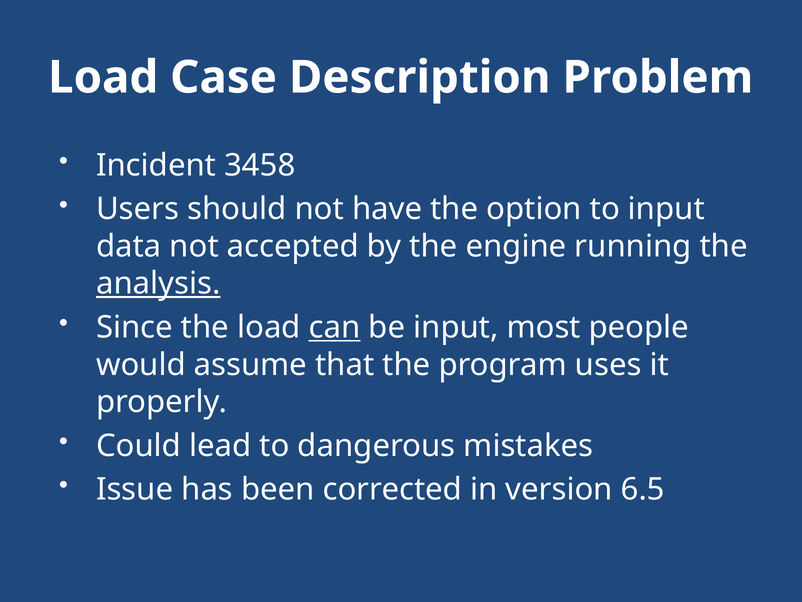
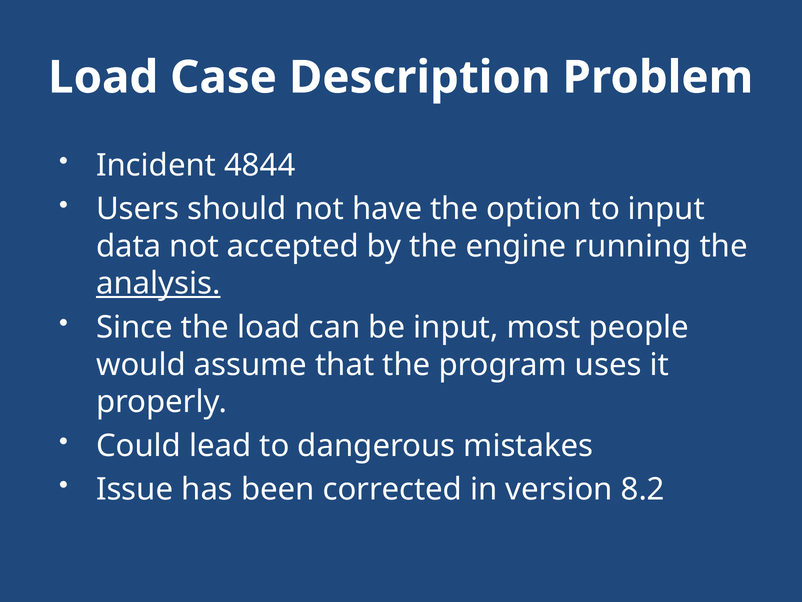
3458: 3458 -> 4844
can underline: present -> none
6.5: 6.5 -> 8.2
